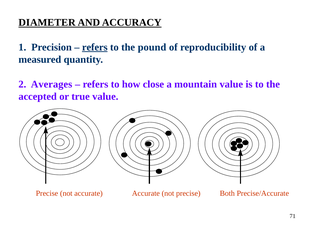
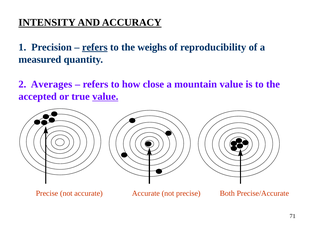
DIAMETER: DIAMETER -> INTENSITY
pound: pound -> weighs
value at (105, 97) underline: none -> present
